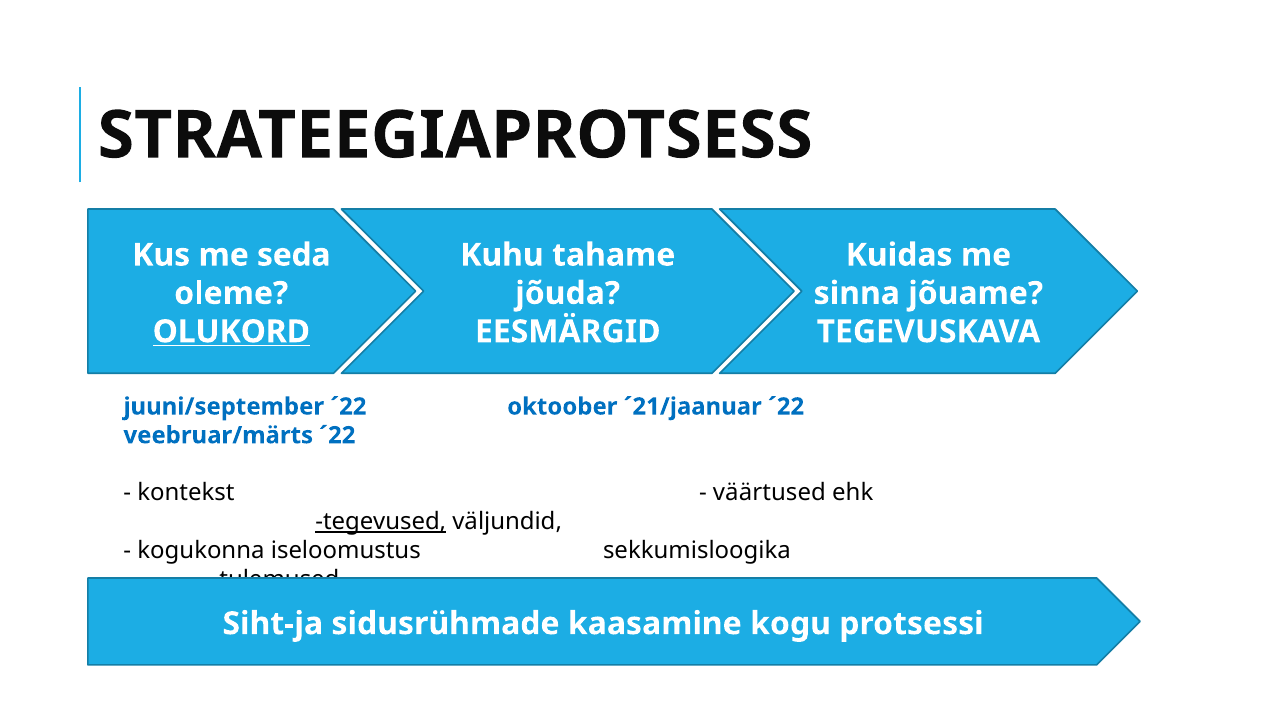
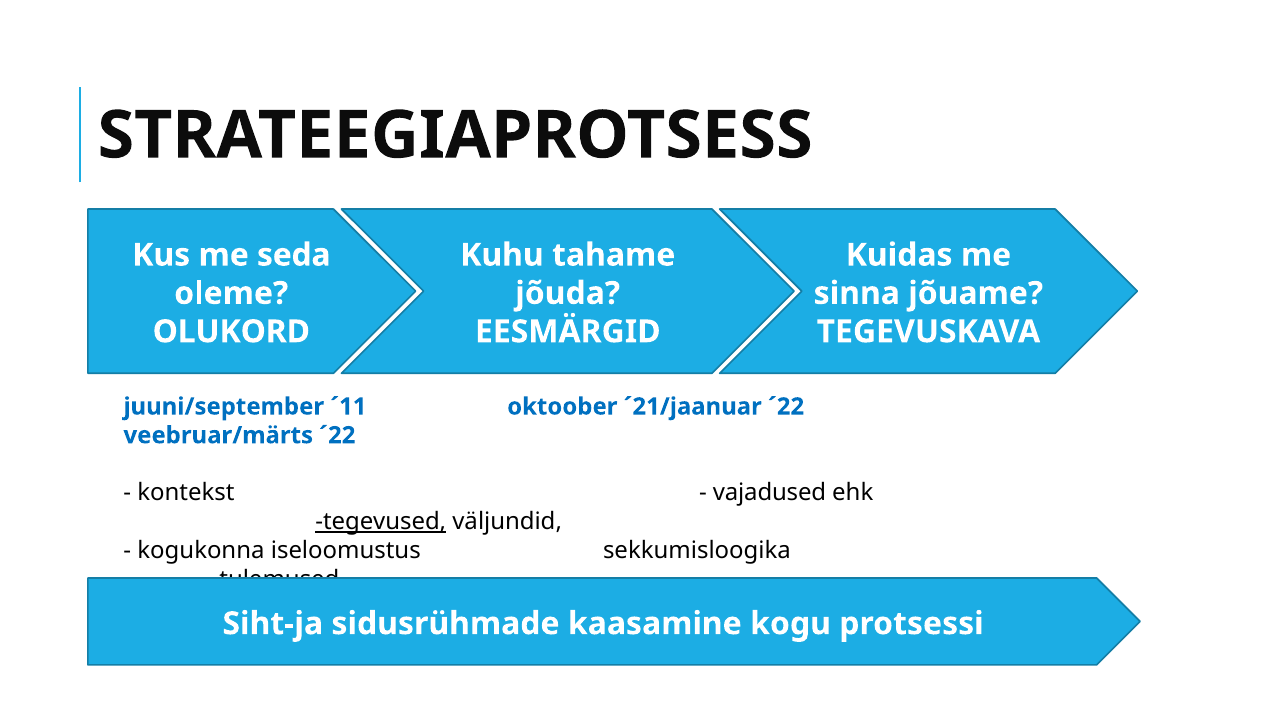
OLUKORD underline: present -> none
juuni/september ´22: ´22 -> ´11
väärtused: väärtused -> vajadused
